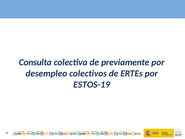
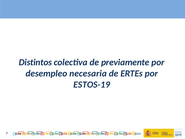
Consulta: Consulta -> Distintos
colectivos: colectivos -> necesaria
